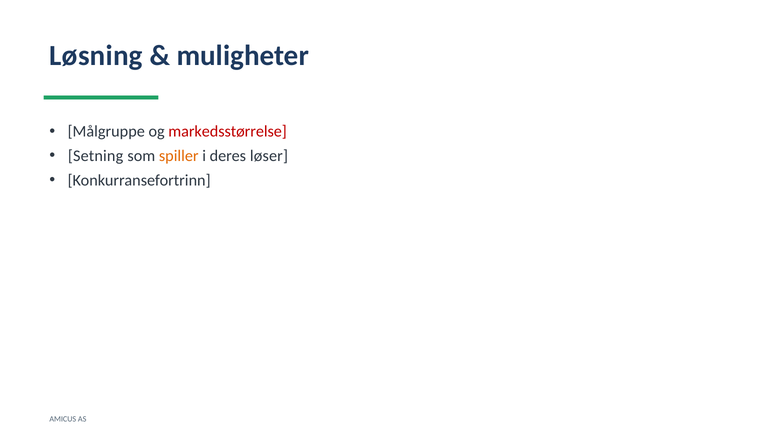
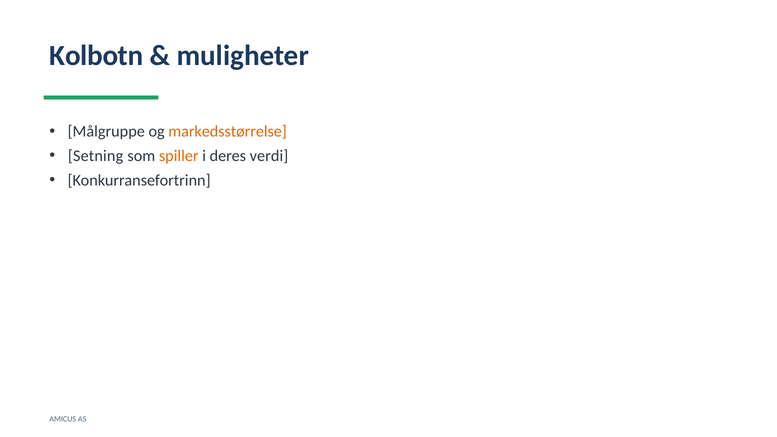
Løsning: Løsning -> Kolbotn
markedsstørrelse colour: red -> orange
løser: løser -> verdi
